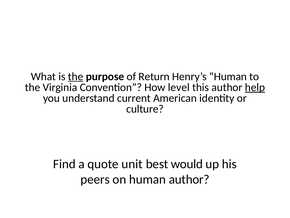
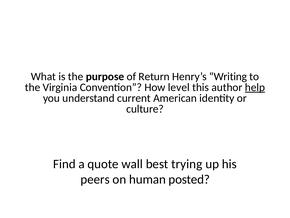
the at (76, 76) underline: present -> none
Henry’s Human: Human -> Writing
unit: unit -> wall
would: would -> trying
human author: author -> posted
